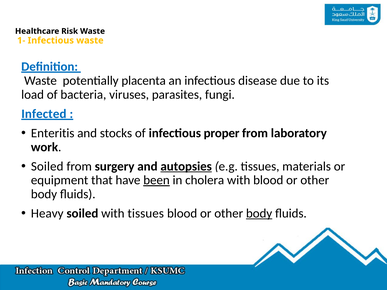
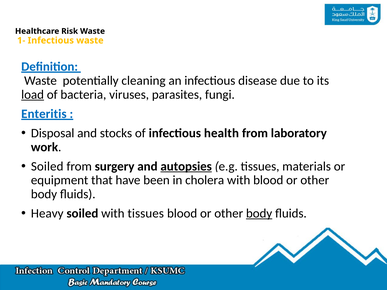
placenta: placenta -> cleaning
load underline: none -> present
Infected: Infected -> Enteritis
Enteritis: Enteritis -> Disposal
proper: proper -> health
been underline: present -> none
